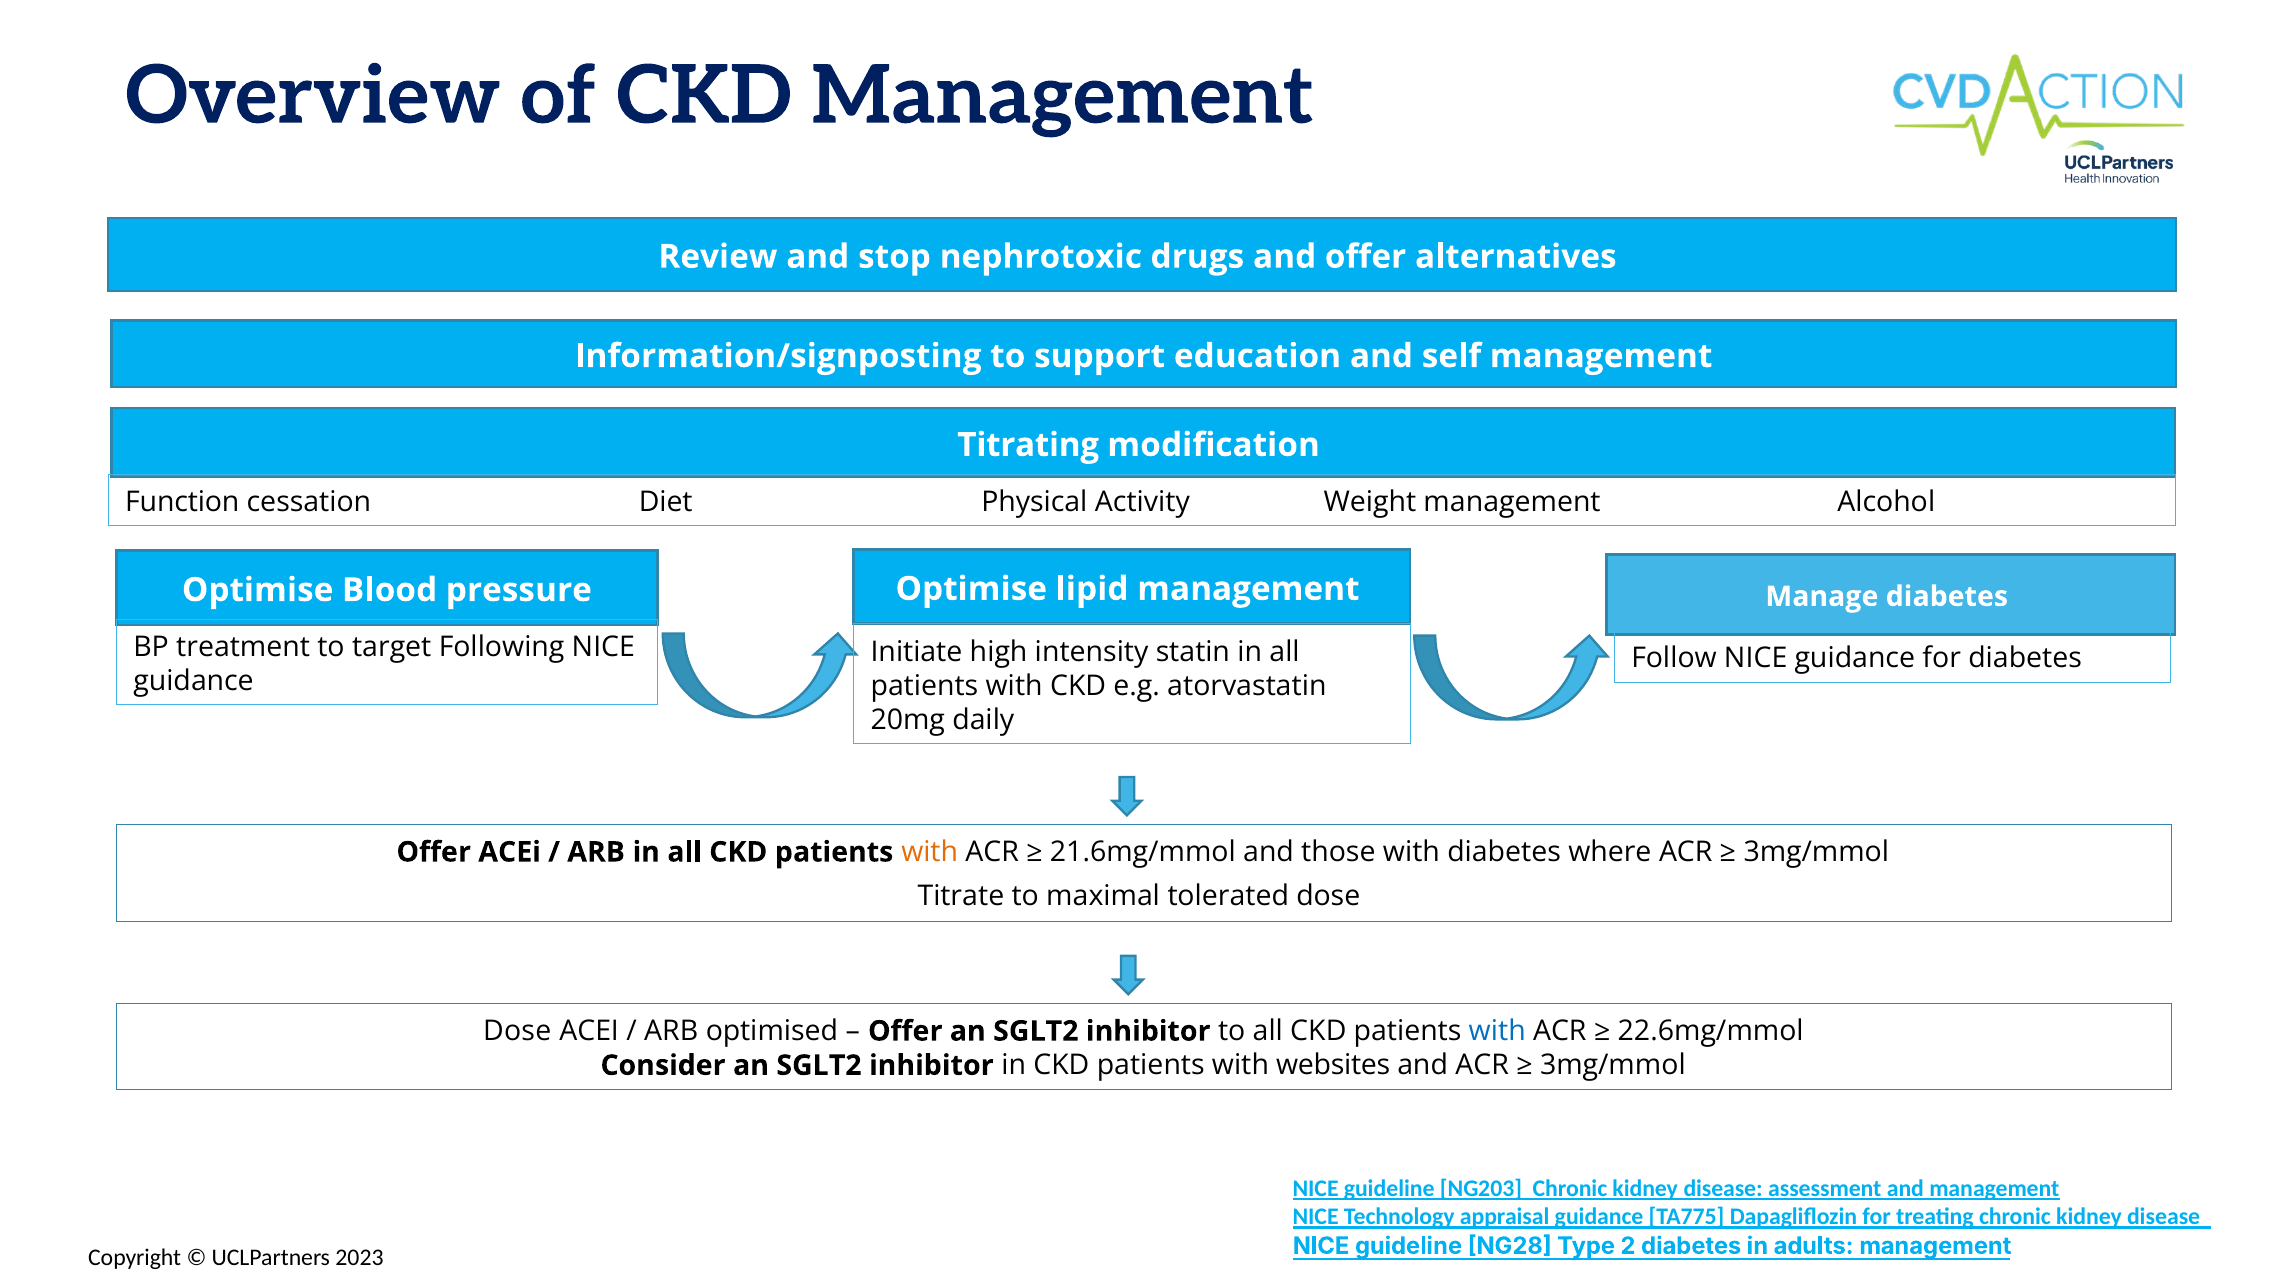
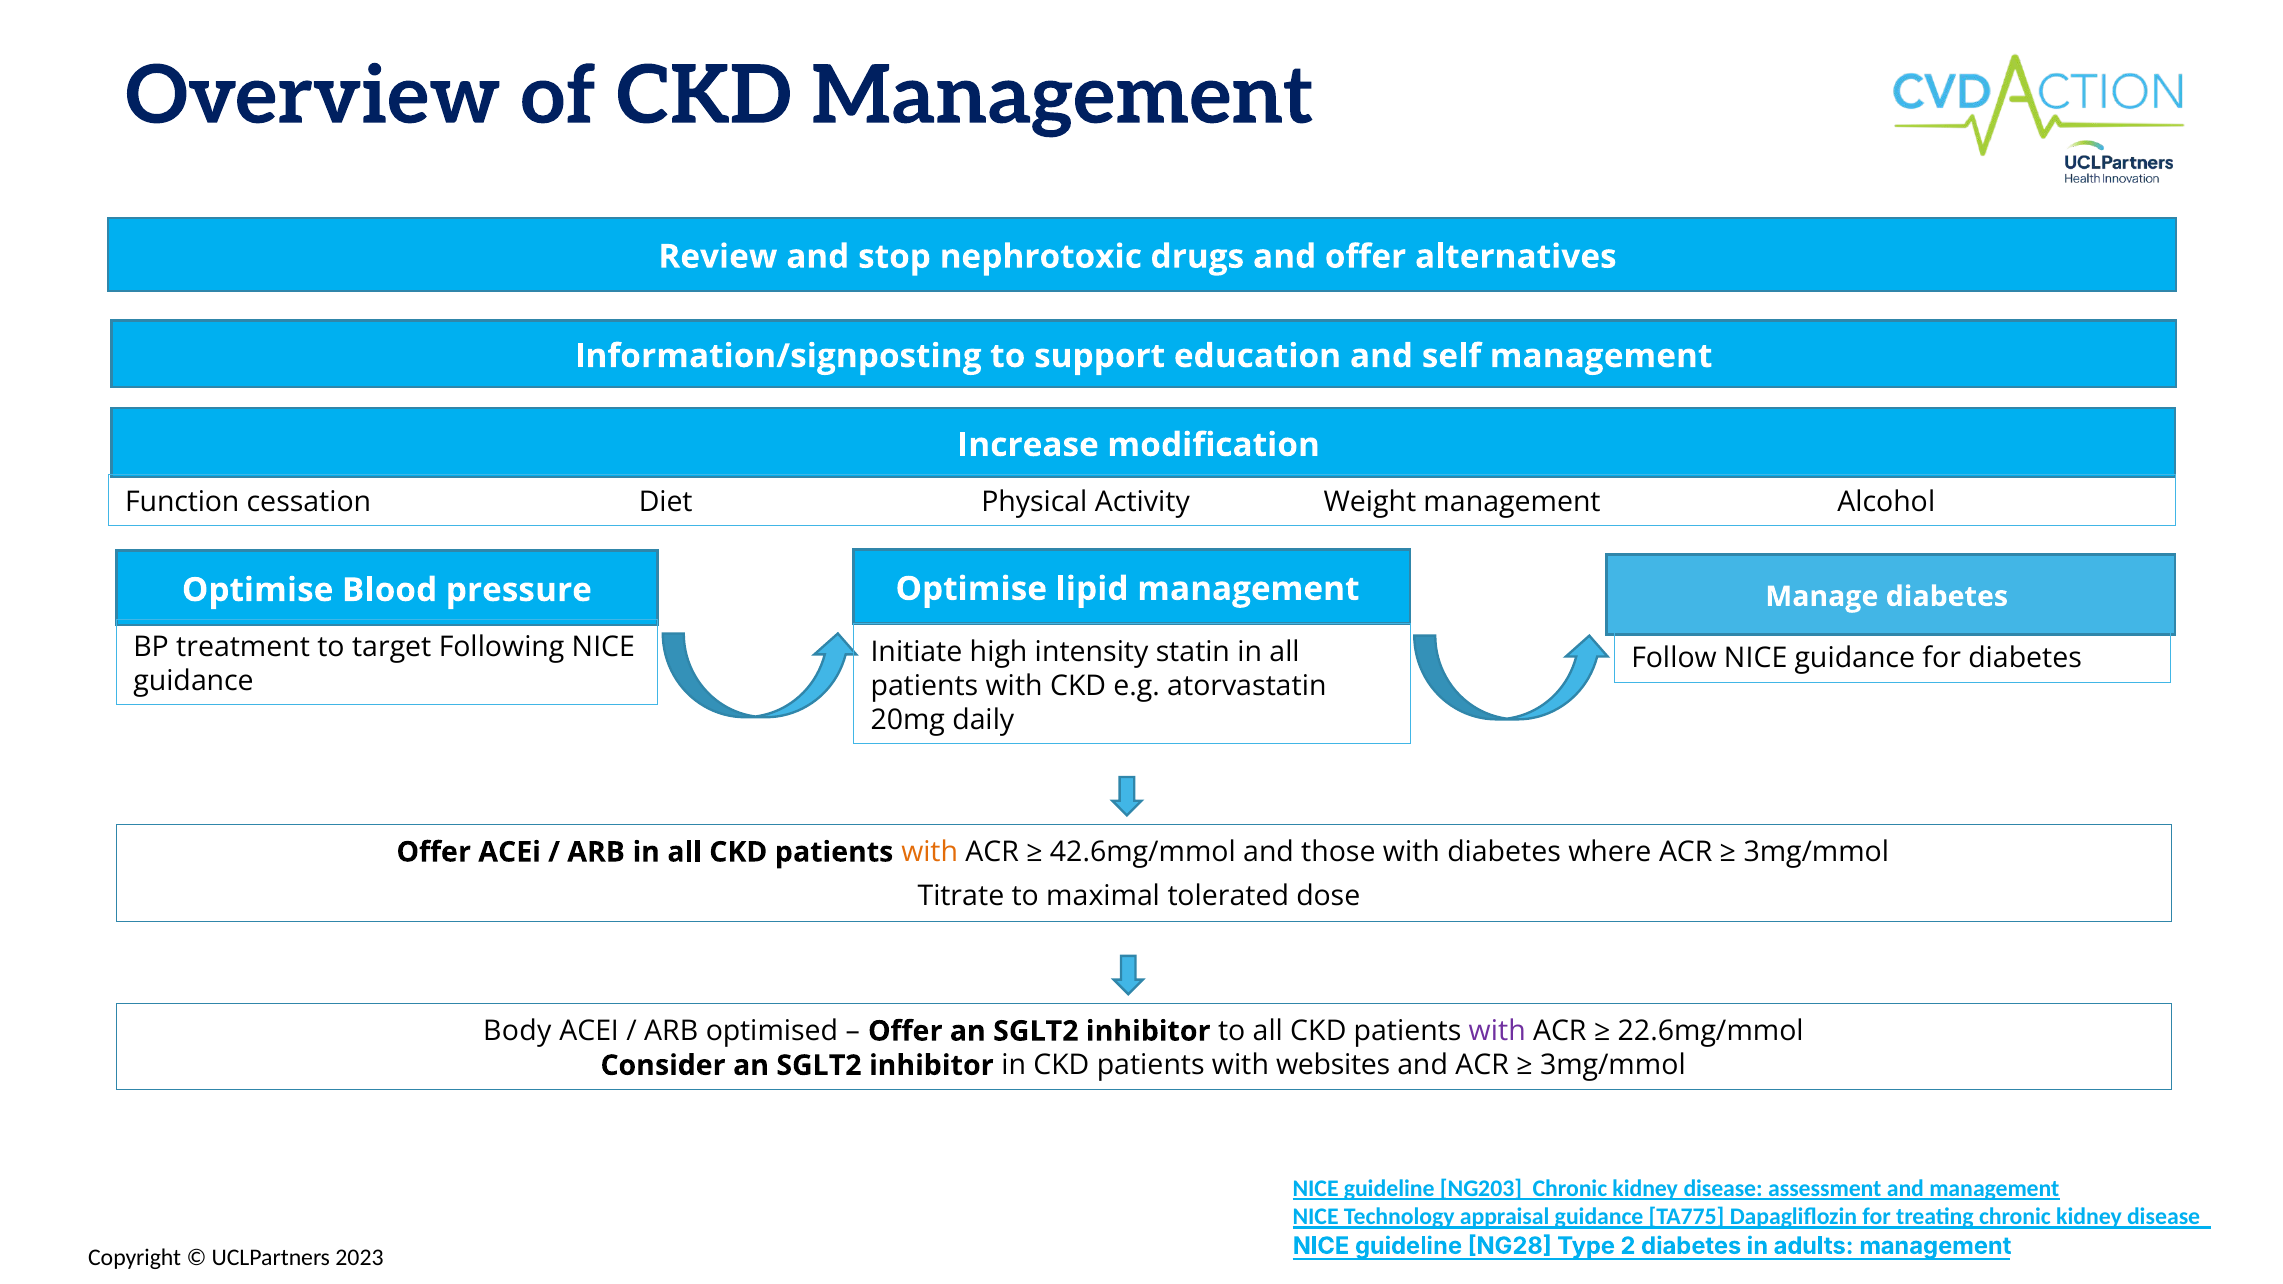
Titrating: Titrating -> Increase
21.6mg/mmol: 21.6mg/mmol -> 42.6mg/mmol
Dose at (517, 1031): Dose -> Body
with at (1497, 1031) colour: blue -> purple
